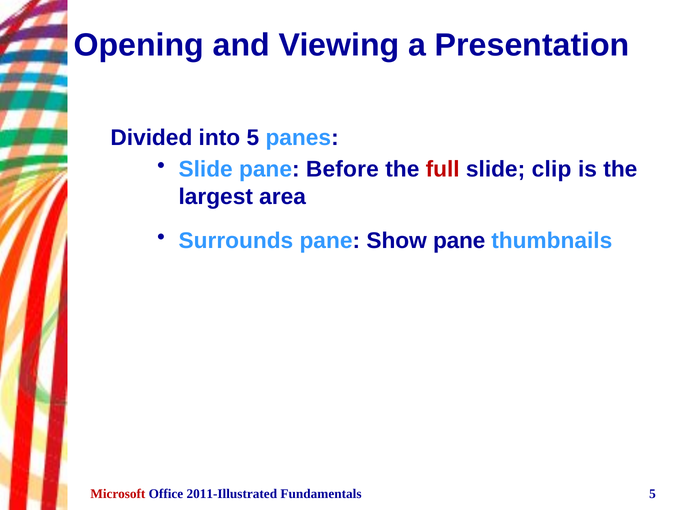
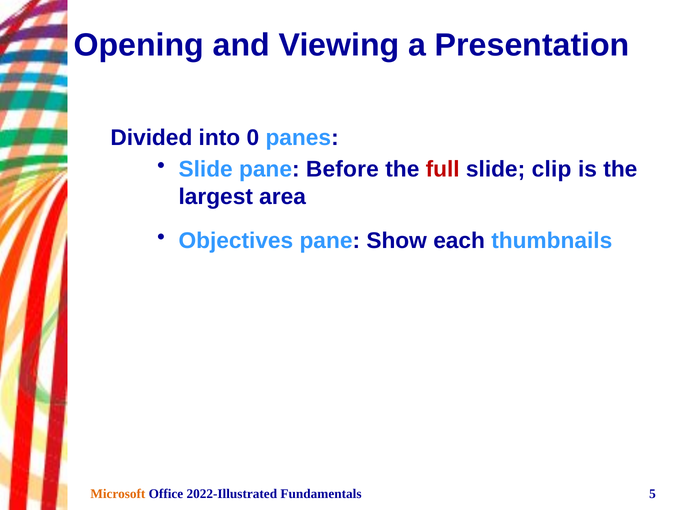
into 5: 5 -> 0
Surrounds: Surrounds -> Objectives
Show pane: pane -> each
Microsoft colour: red -> orange
2011-Illustrated: 2011-Illustrated -> 2022-Illustrated
